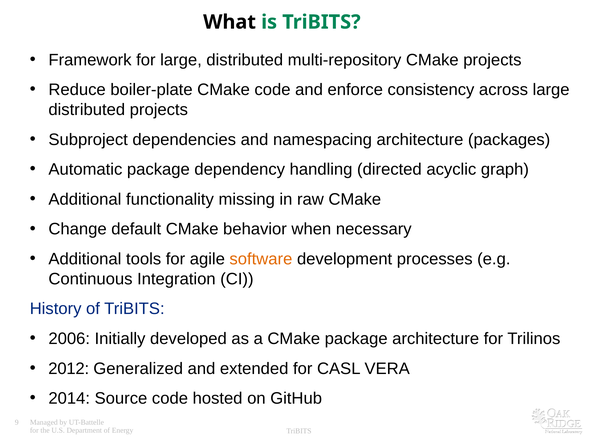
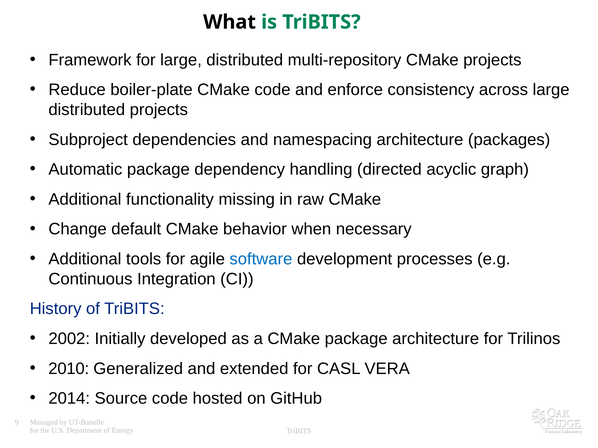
software colour: orange -> blue
2006: 2006 -> 2002
2012: 2012 -> 2010
